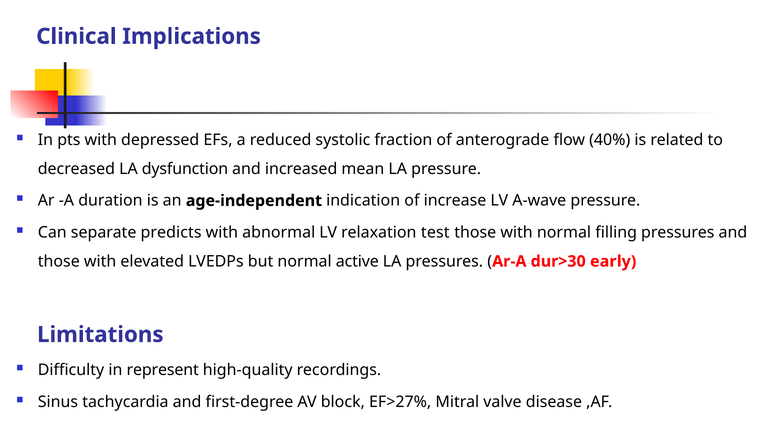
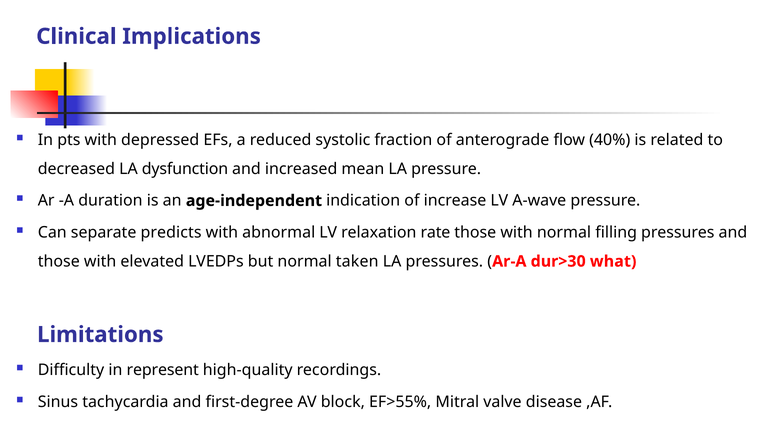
test: test -> rate
active: active -> taken
early: early -> what
EF>27%: EF>27% -> EF>55%
